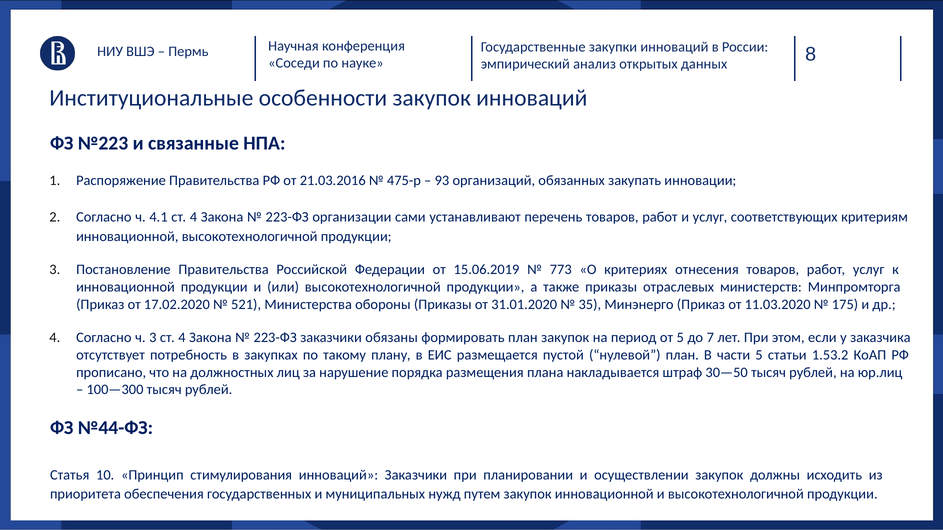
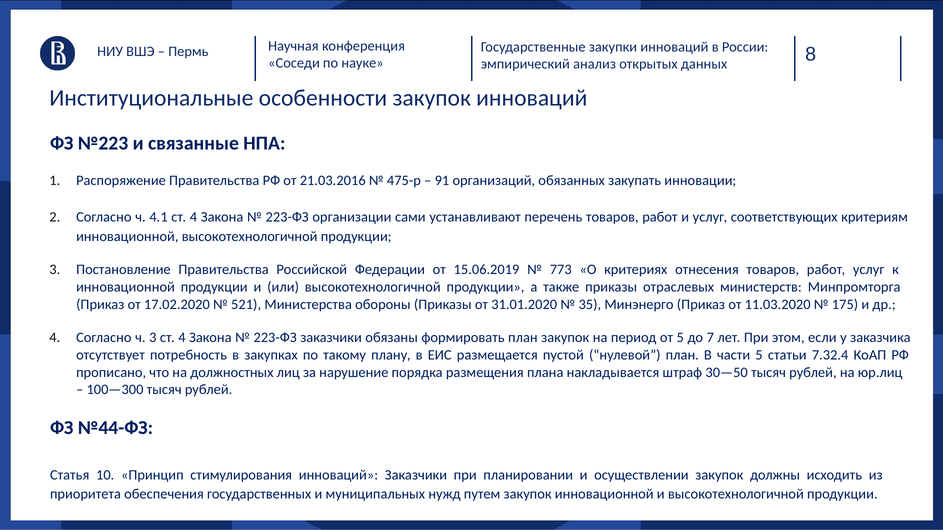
93: 93 -> 91
1.53.2: 1.53.2 -> 7.32.4
